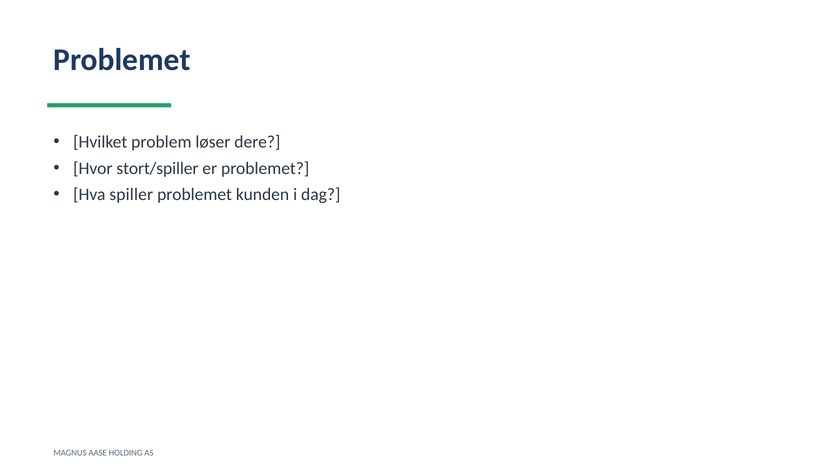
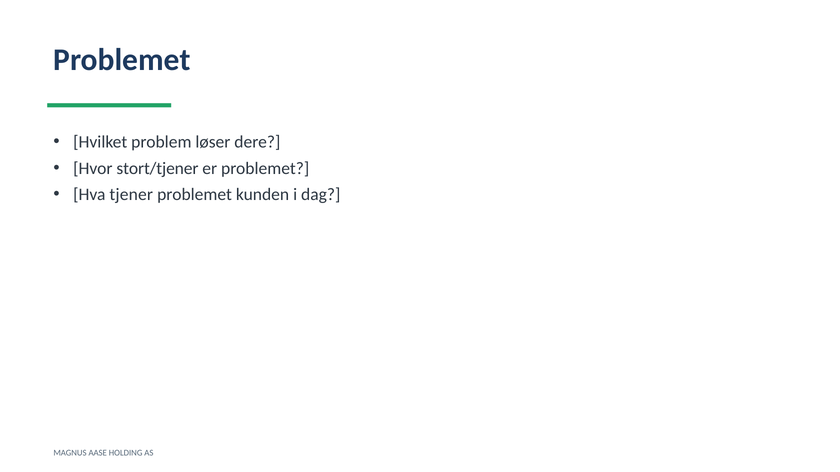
stort/spiller: stort/spiller -> stort/tjener
spiller: spiller -> tjener
